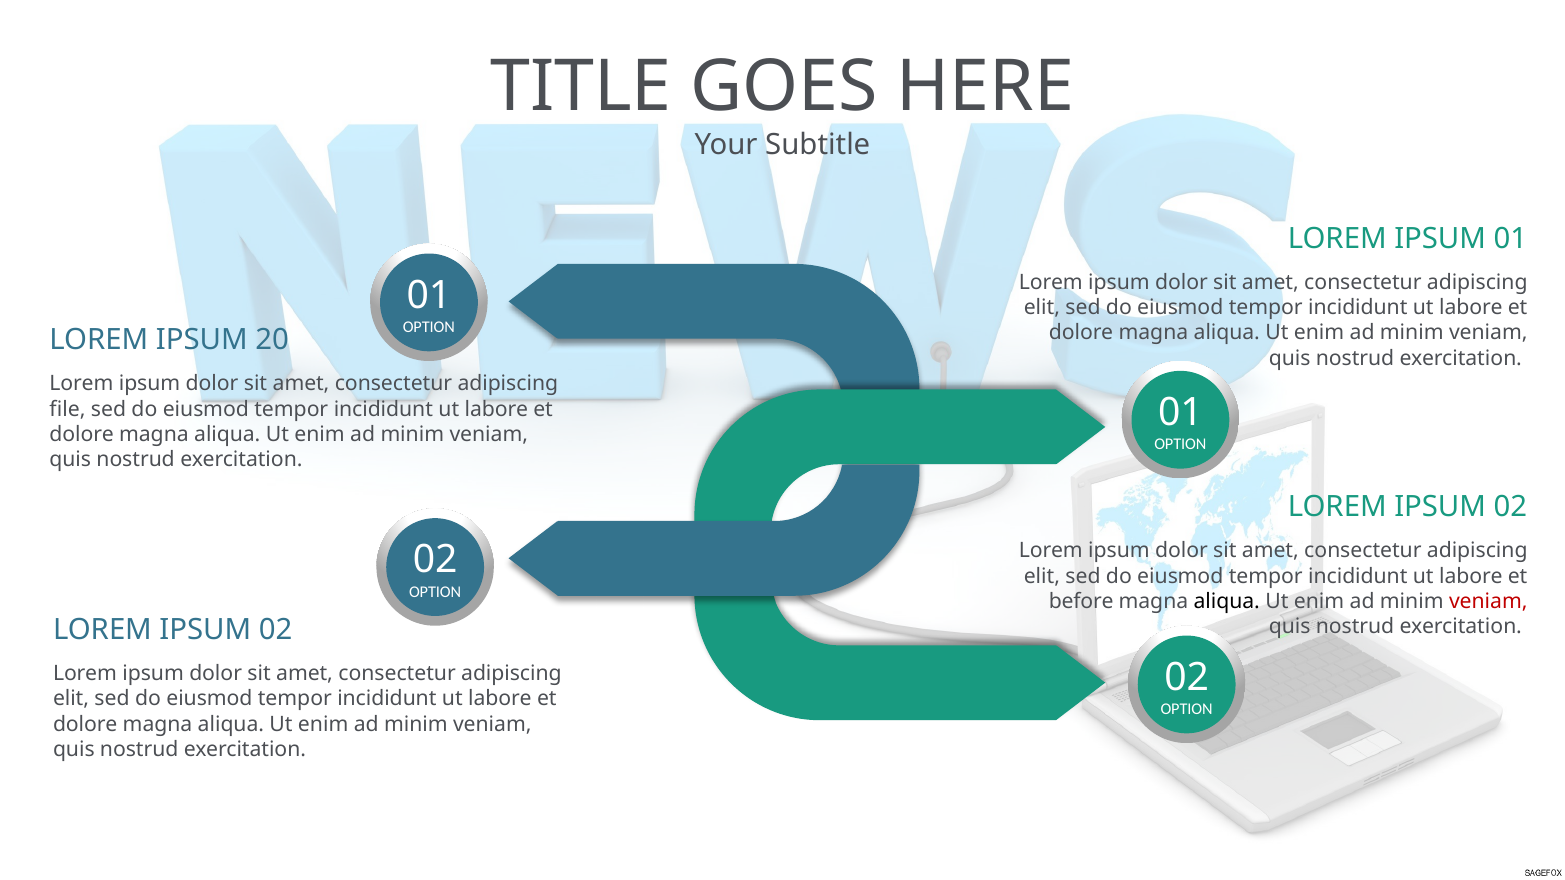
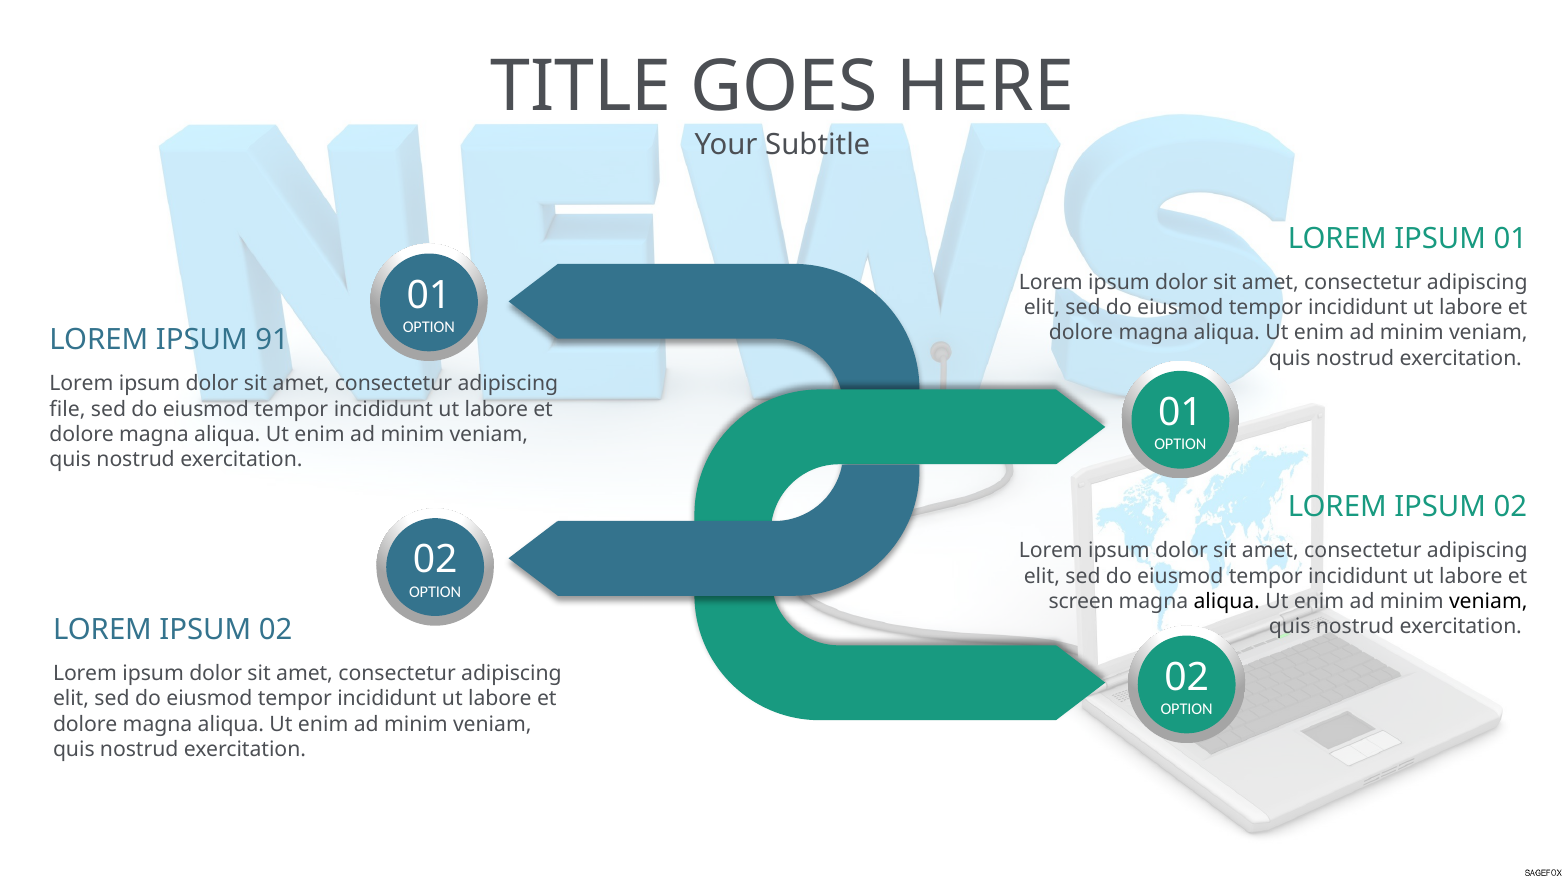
20: 20 -> 91
before: before -> screen
veniam at (1488, 602) colour: red -> black
